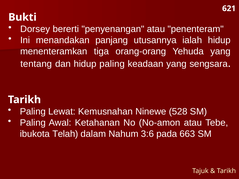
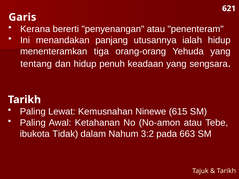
Bukti: Bukti -> Garis
Dorsey: Dorsey -> Kerana
hidup paling: paling -> penuh
528: 528 -> 615
Telah: Telah -> Tidak
3:6: 3:6 -> 3:2
